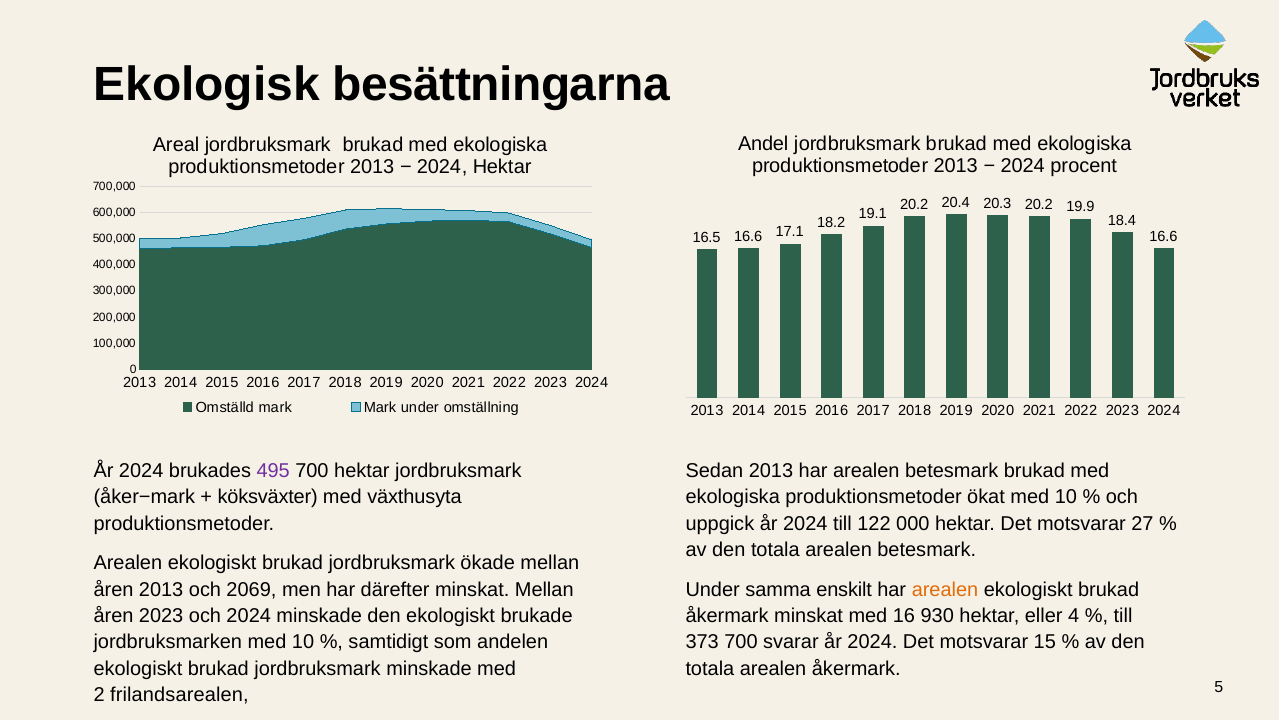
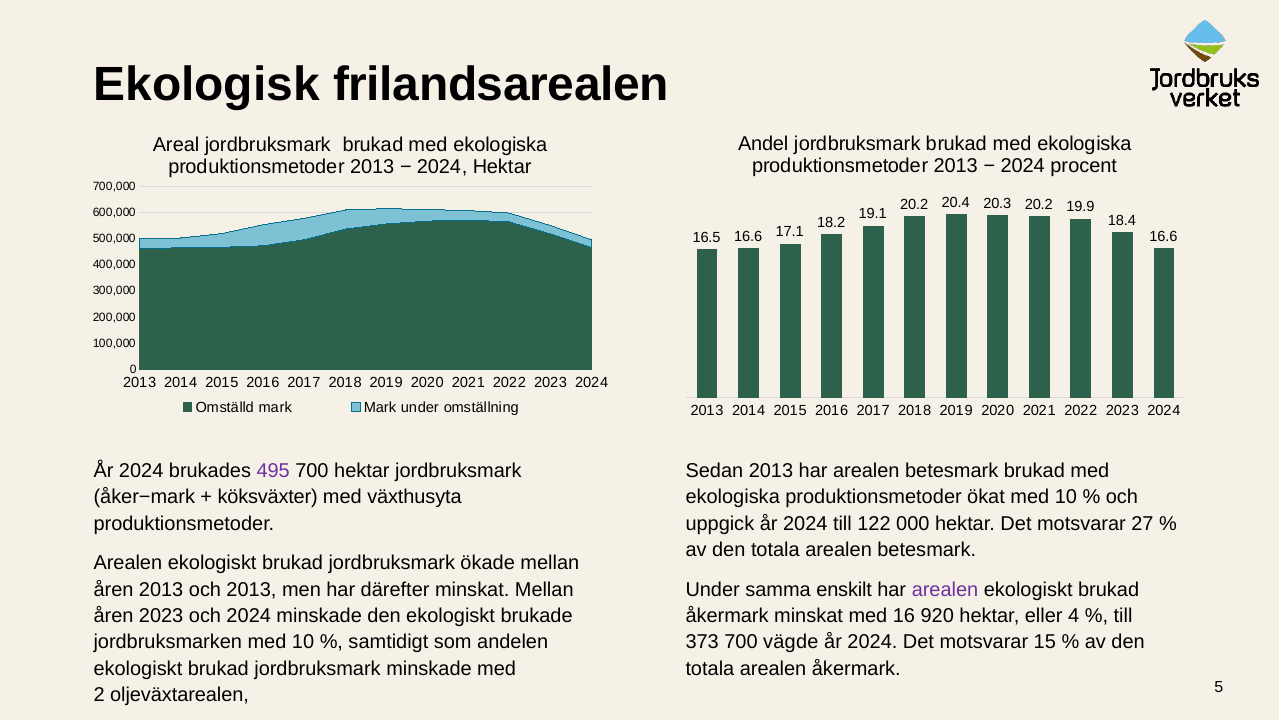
besättningarna: besättningarna -> frilandsarealen
och 2069: 2069 -> 2013
arealen at (945, 589) colour: orange -> purple
930: 930 -> 920
svarar: svarar -> vägde
frilandsarealen: frilandsarealen -> oljeväxtarealen
